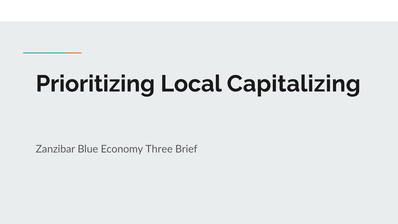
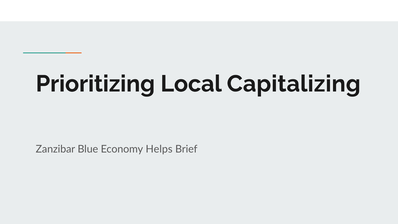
Three: Three -> Helps
